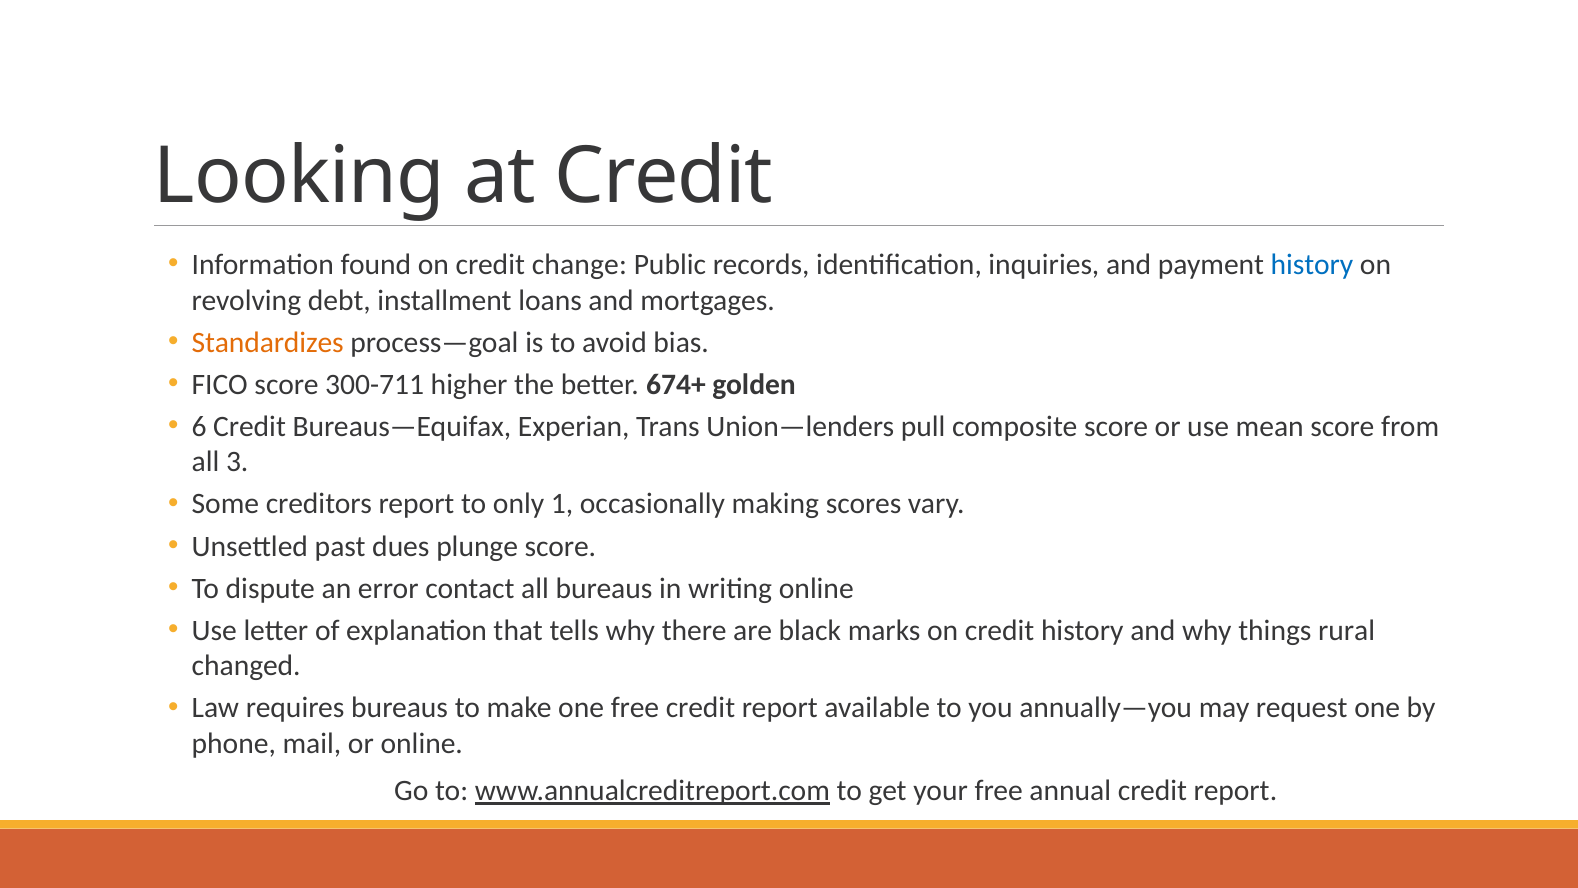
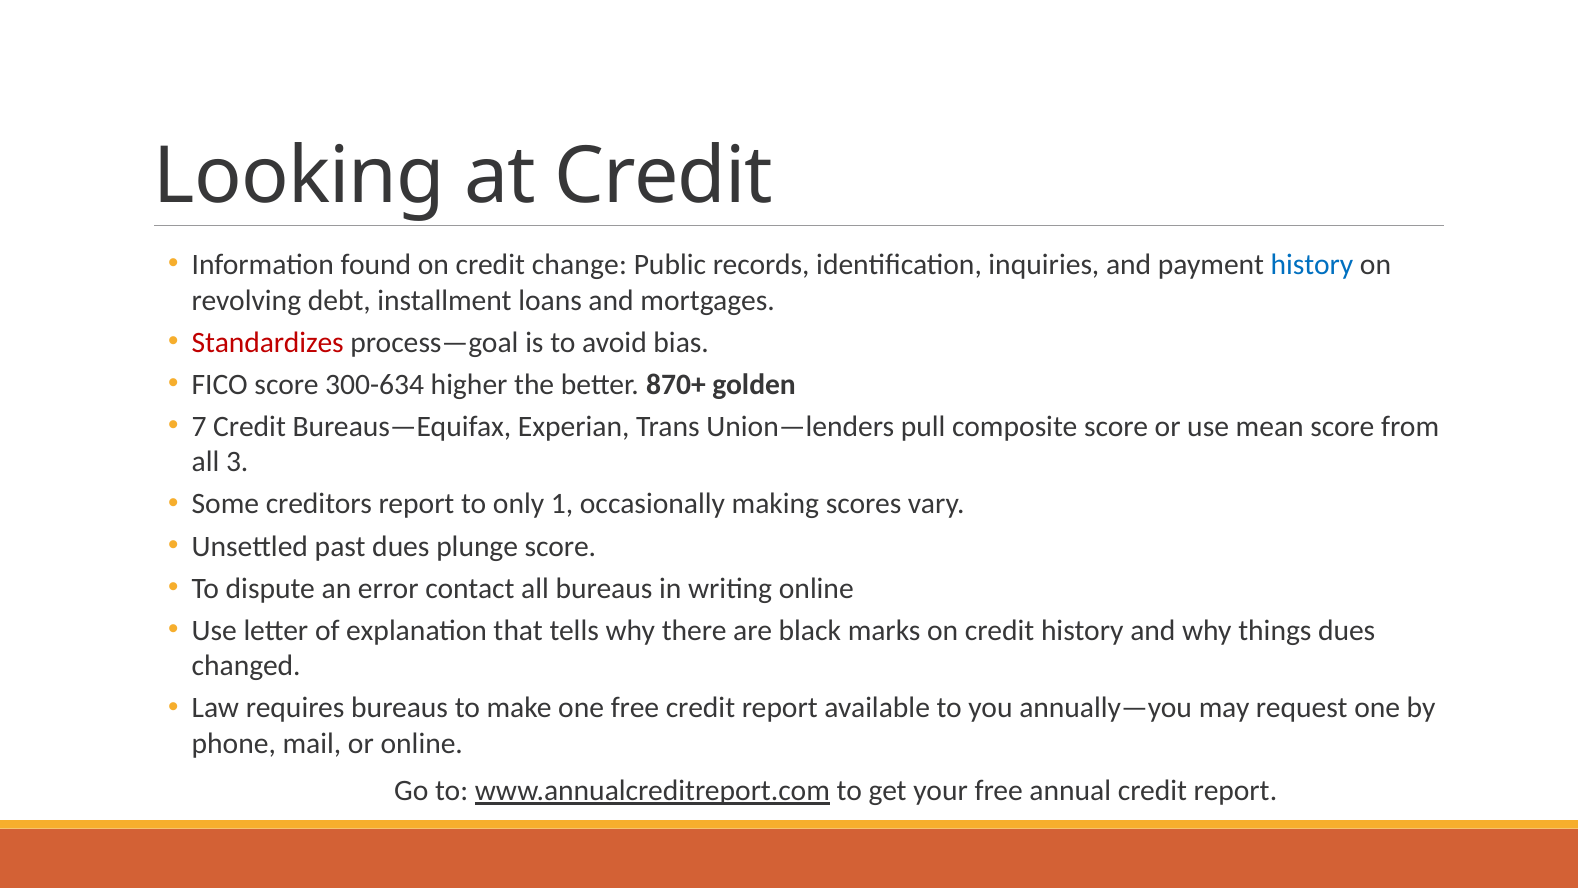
Standardizes colour: orange -> red
300-711: 300-711 -> 300-634
674+: 674+ -> 870+
6: 6 -> 7
things rural: rural -> dues
